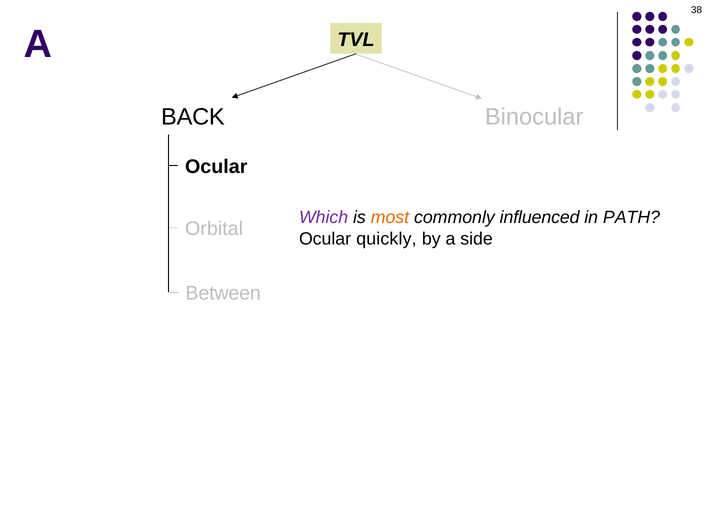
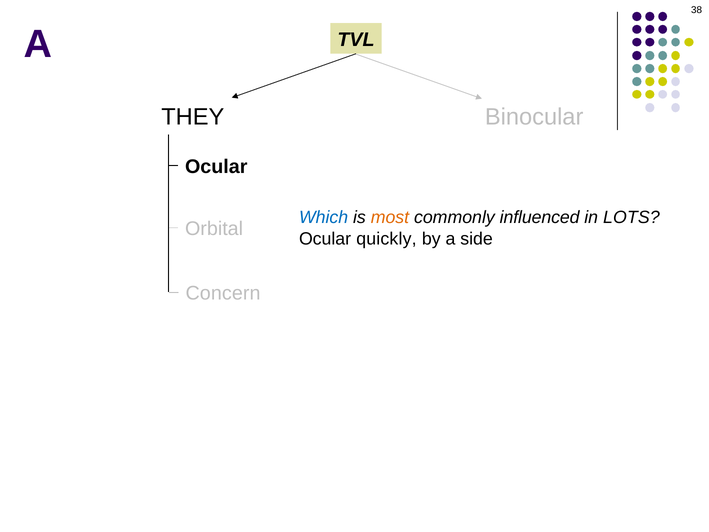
BACK: BACK -> THEY
Which colour: purple -> blue
PATH: PATH -> LOTS
Between: Between -> Concern
